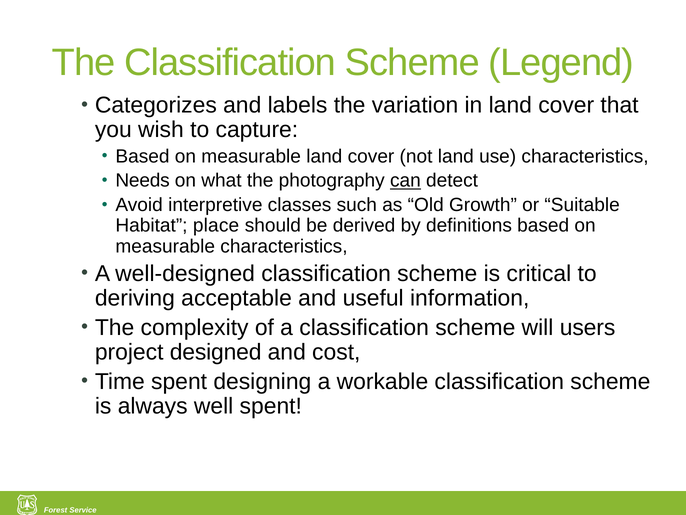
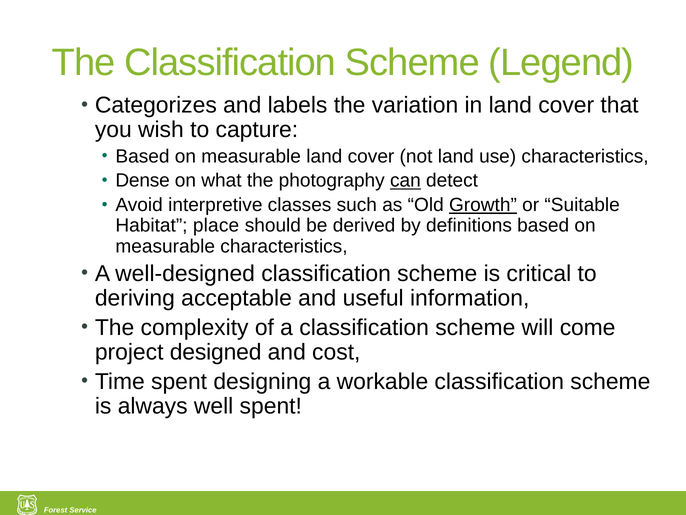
Needs: Needs -> Dense
Growth underline: none -> present
users: users -> come
